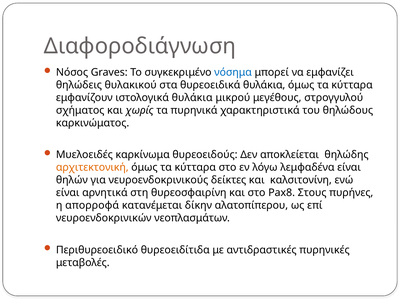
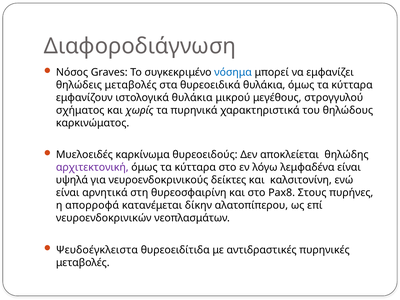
θηλώδεις θυλακικού: θυλακικού -> μεταβολές
αρχιτεκτονική colour: orange -> purple
θηλών: θηλών -> υψηλά
Περιθυρεοειδικό: Περιθυρεοειδικό -> Ψευδοέγκλειστα
